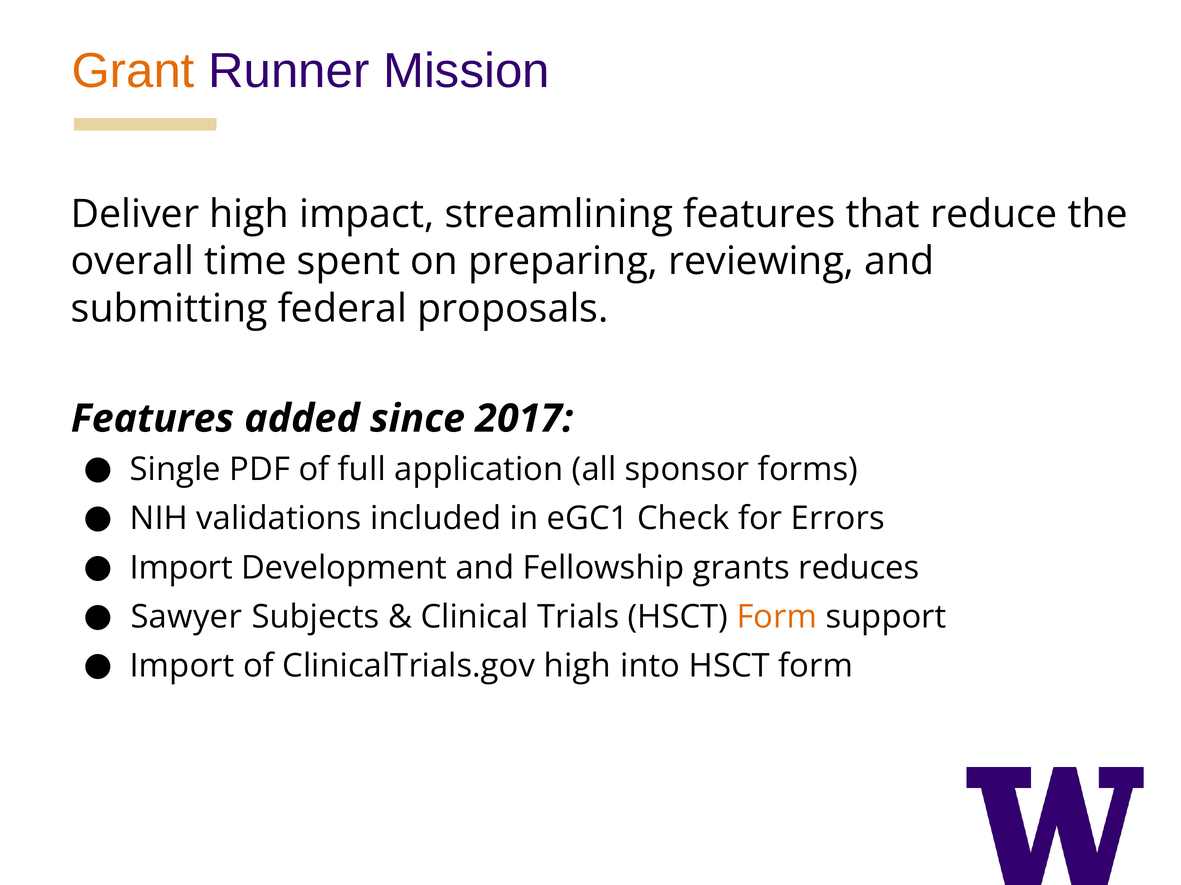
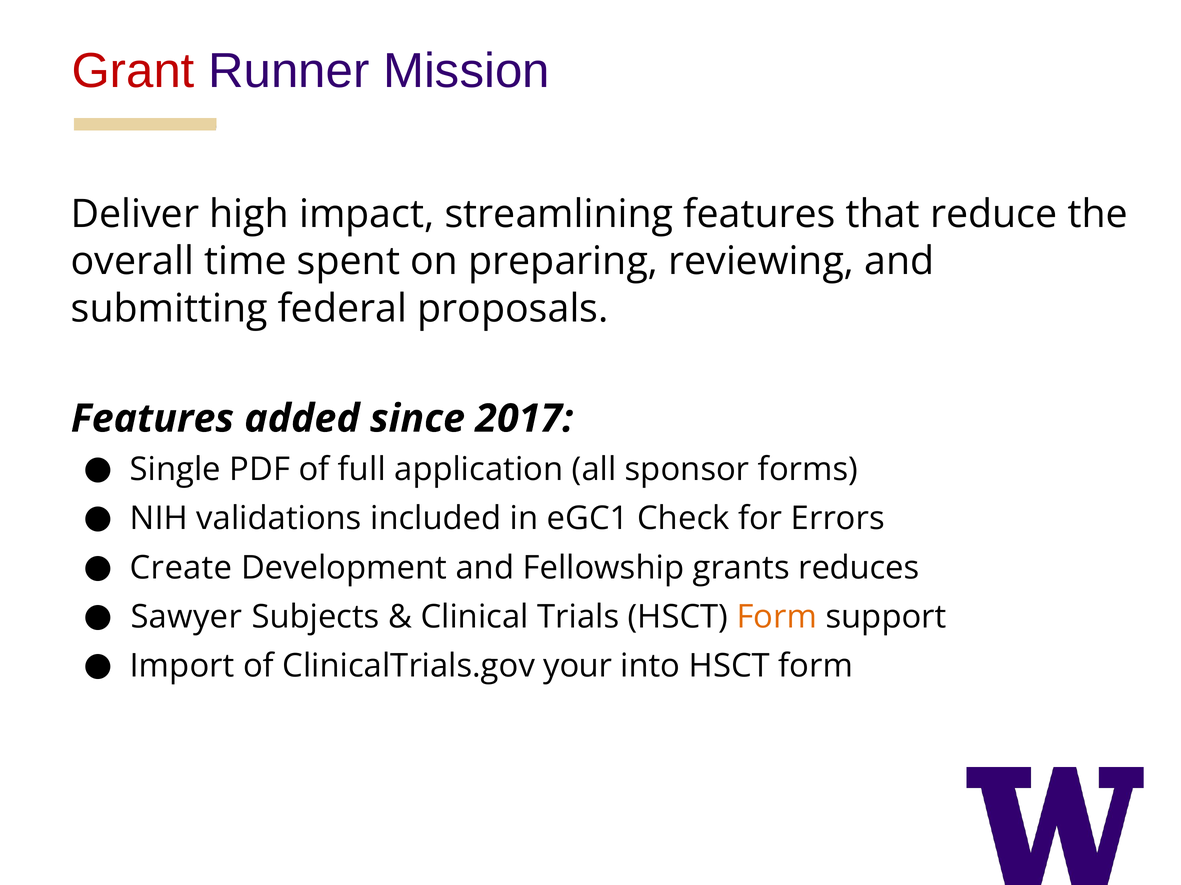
Grant colour: orange -> red
Import at (181, 568): Import -> Create
ClinicalTrials.gov high: high -> your
